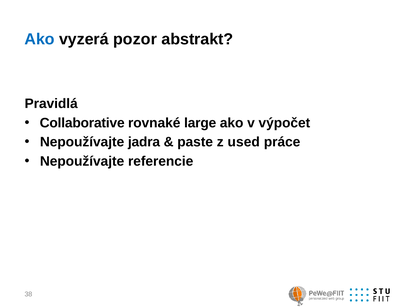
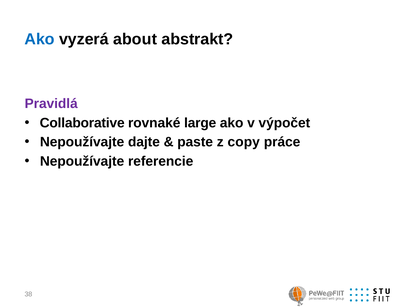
pozor: pozor -> about
Pravidlá colour: black -> purple
jadra: jadra -> dajte
used: used -> copy
